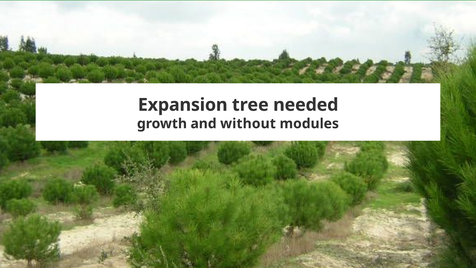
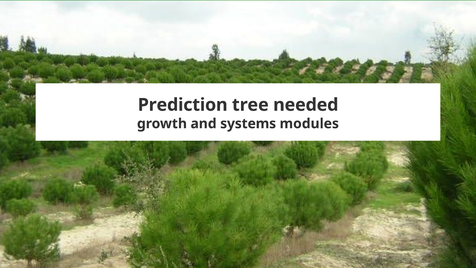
Expansion: Expansion -> Prediction
without: without -> systems
